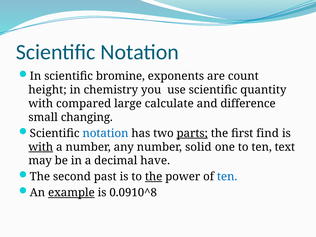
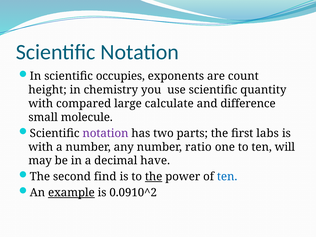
bromine: bromine -> occupies
changing: changing -> molecule
notation at (105, 133) colour: blue -> purple
parts underline: present -> none
find: find -> labs
with at (41, 147) underline: present -> none
solid: solid -> ratio
text: text -> will
past: past -> find
0.0910^8: 0.0910^8 -> 0.0910^2
